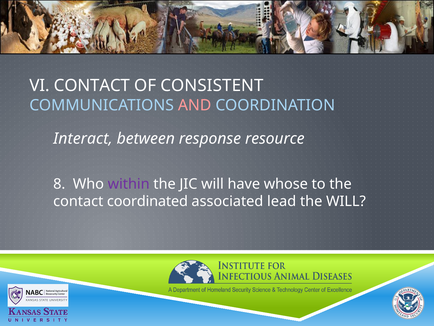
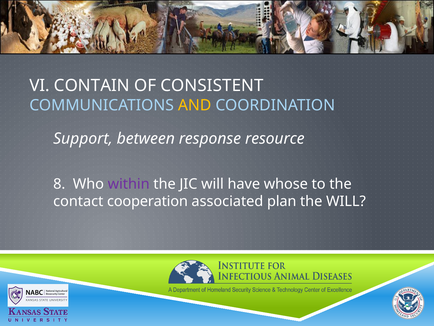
VI CONTACT: CONTACT -> CONTAIN
AND colour: pink -> yellow
Interact: Interact -> Support
coordinated: coordinated -> cooperation
lead: lead -> plan
